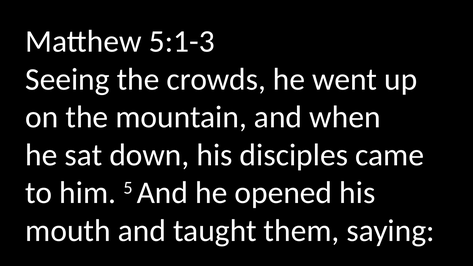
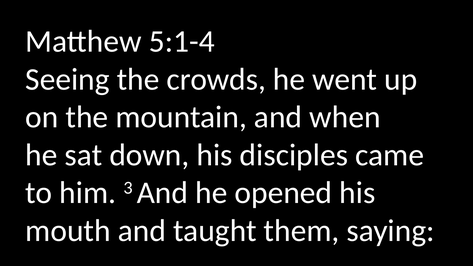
5:1-3: 5:1-3 -> 5:1-4
5: 5 -> 3
